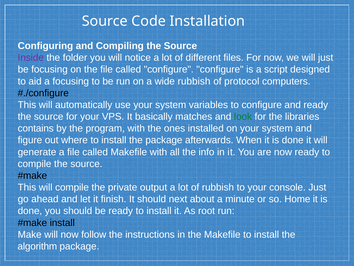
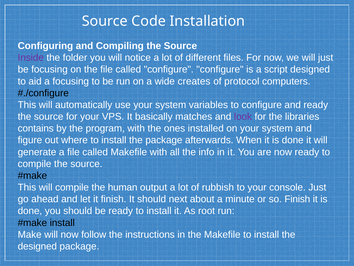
wide rubbish: rubbish -> creates
look colour: green -> purple
private: private -> human
so Home: Home -> Finish
algorithm at (37, 246): algorithm -> designed
